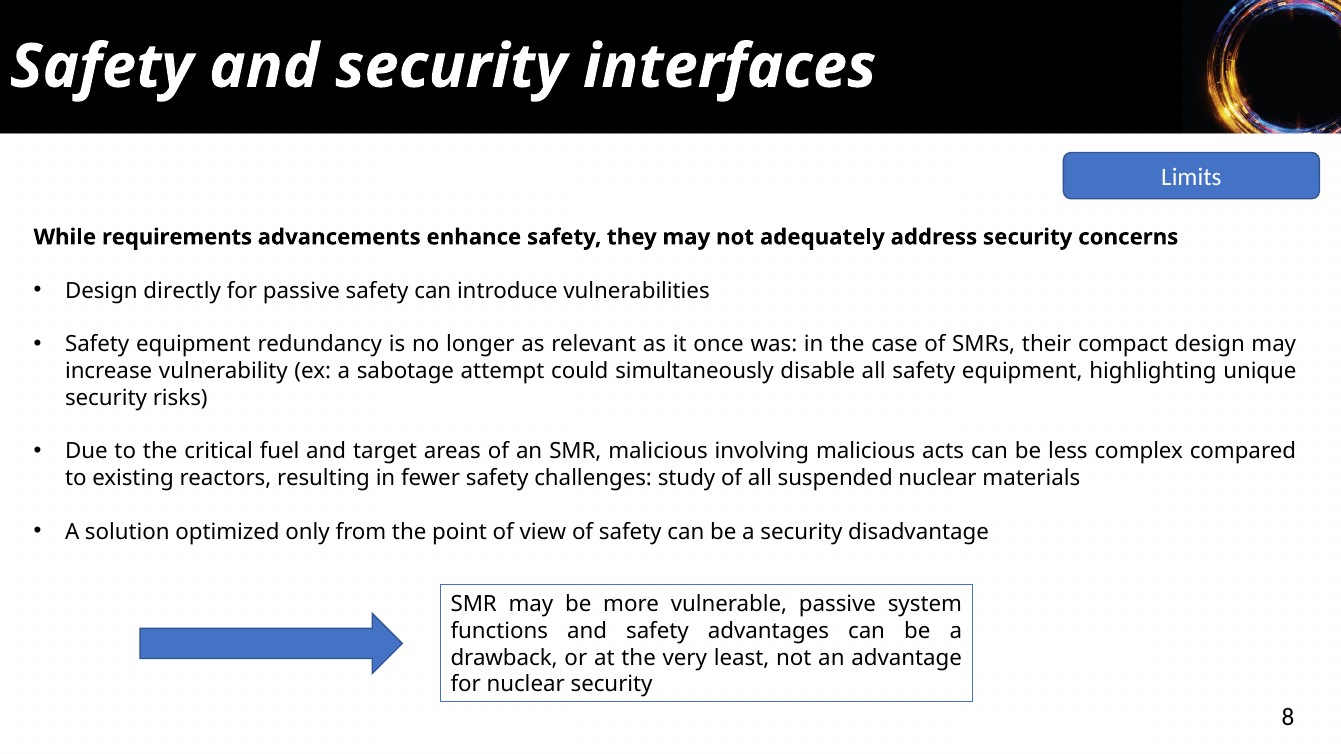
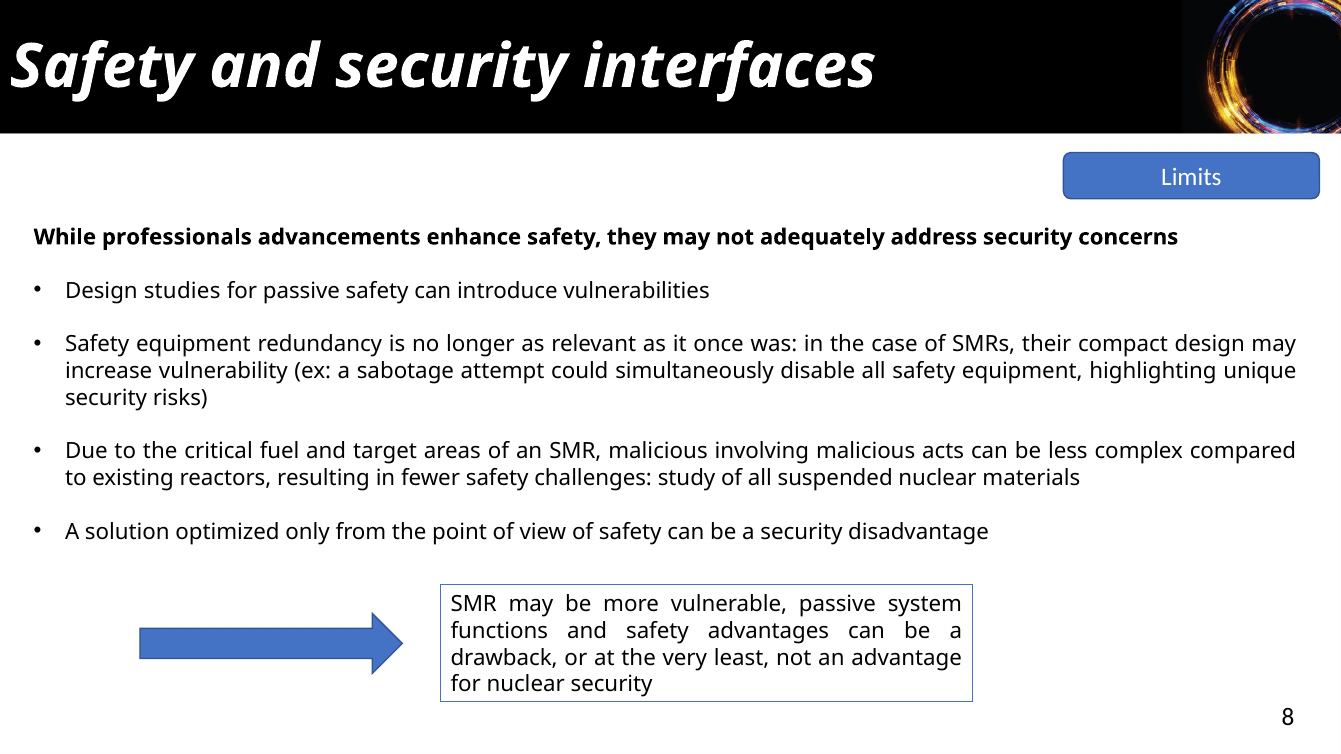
requirements: requirements -> professionals
directly: directly -> studies
